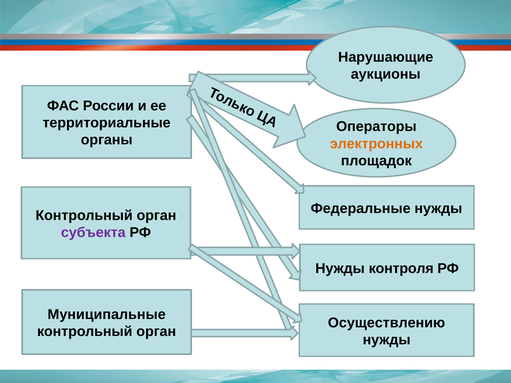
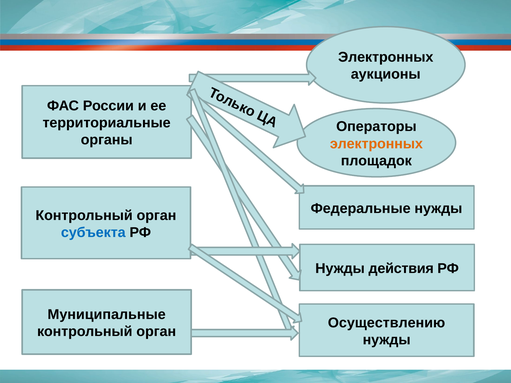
Нарушающие at (386, 57): Нарушающие -> Электронных
субъекта colour: purple -> blue
контроля: контроля -> действия
